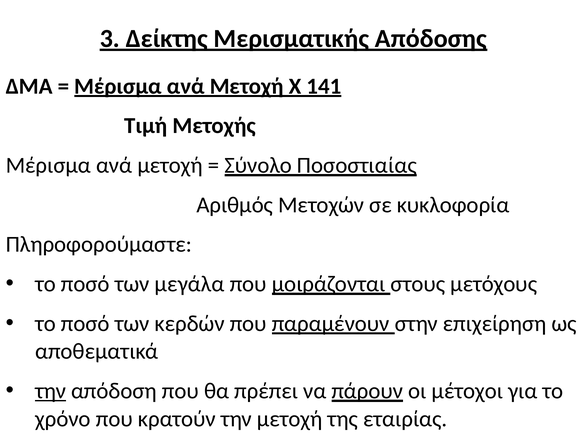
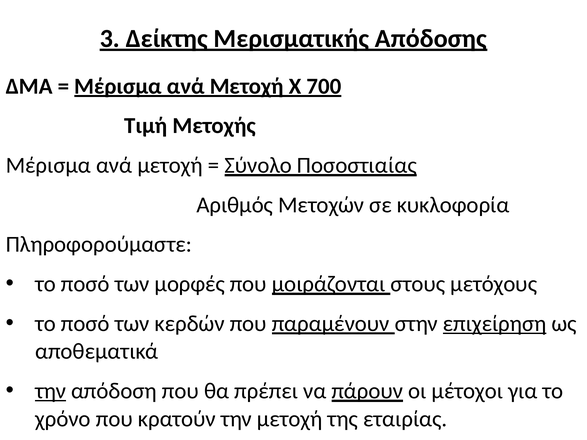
141: 141 -> 700
μεγάλα: μεγάλα -> μορφές
επιχείρηση underline: none -> present
